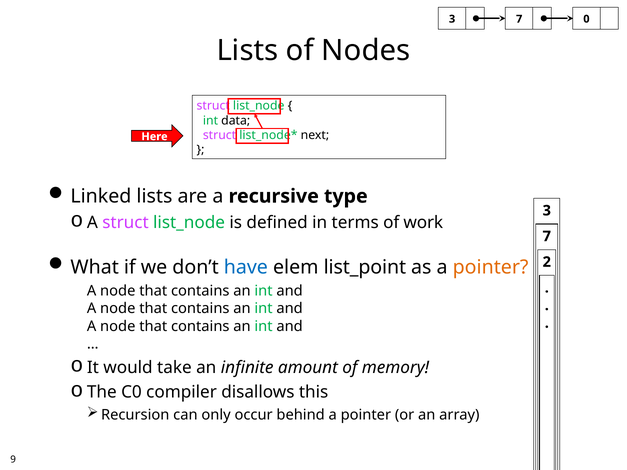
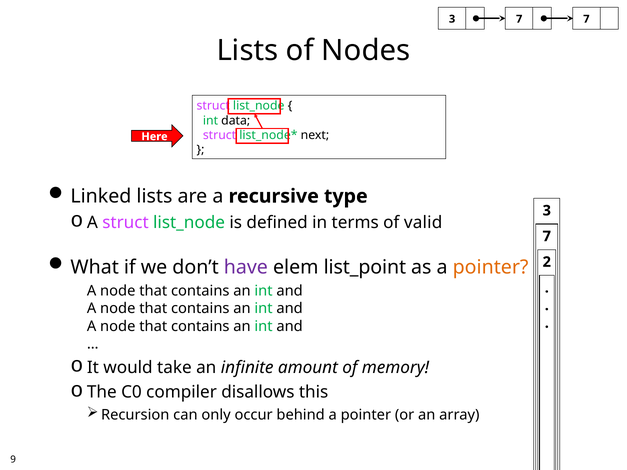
7 0: 0 -> 7
work: work -> valid
have colour: blue -> purple
